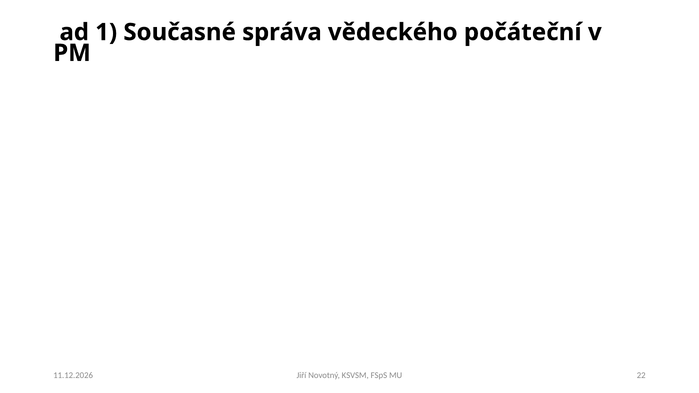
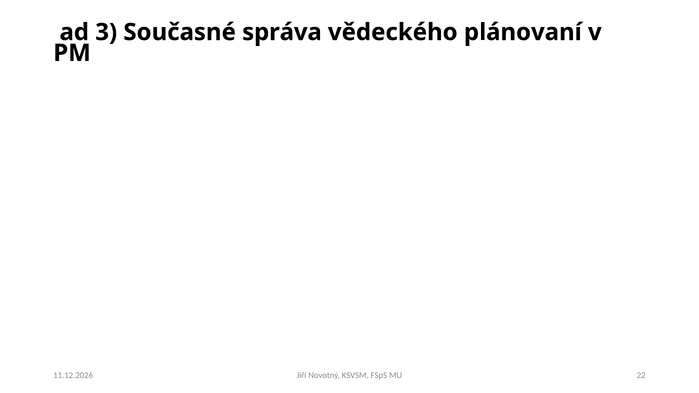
1: 1 -> 3
počáteční: počáteční -> plánovaní
